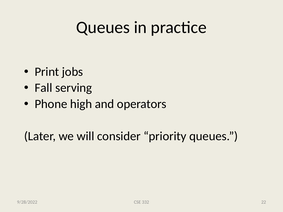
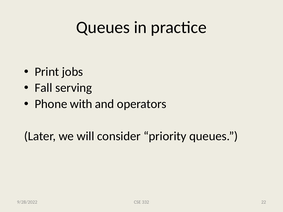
high: high -> with
